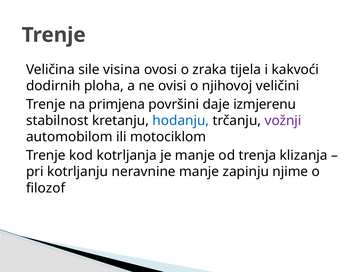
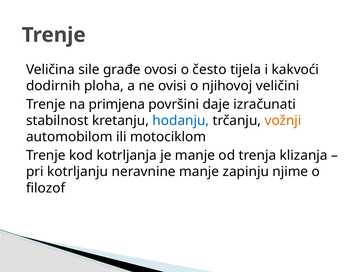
visina: visina -> građe
zraka: zraka -> često
izmjerenu: izmjerenu -> izračunati
vožnji colour: purple -> orange
